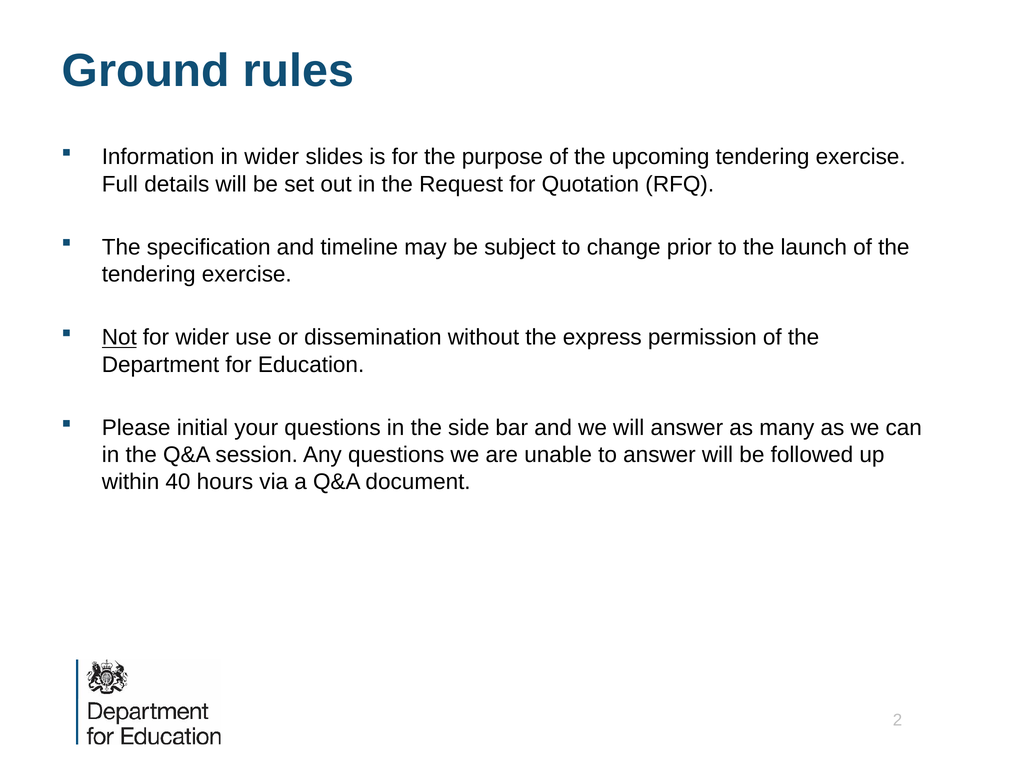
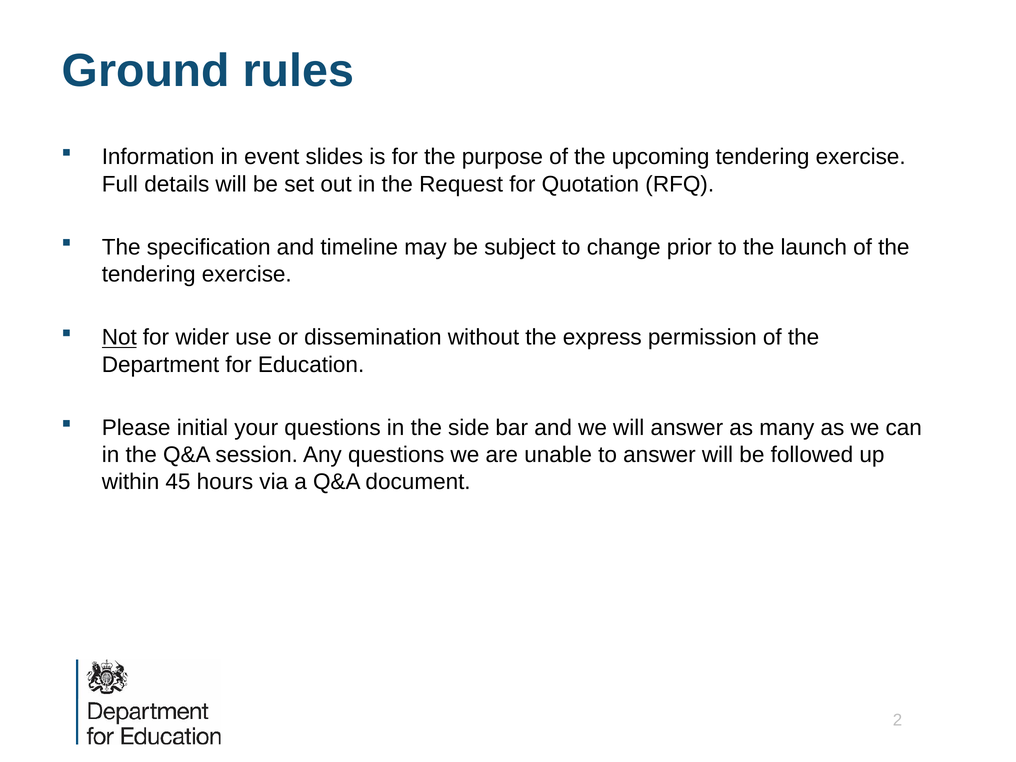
in wider: wider -> event
40: 40 -> 45
